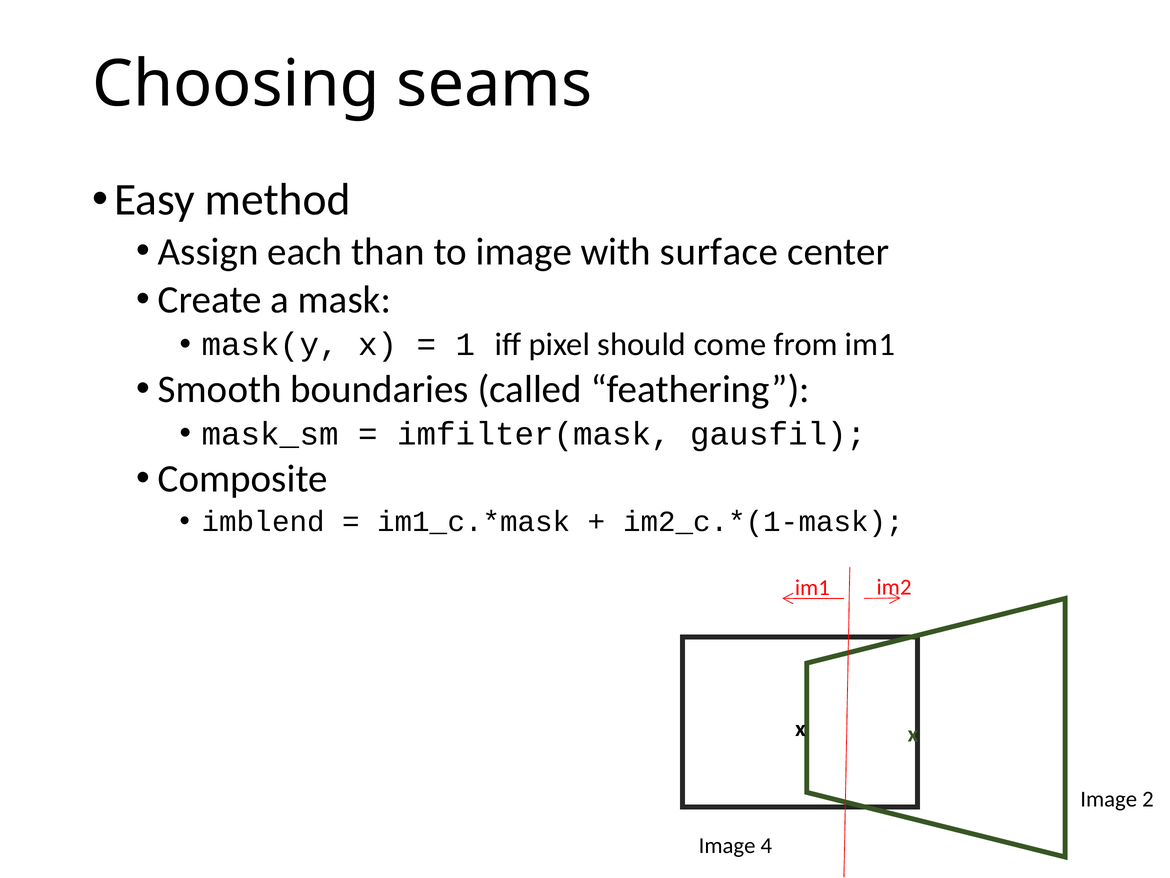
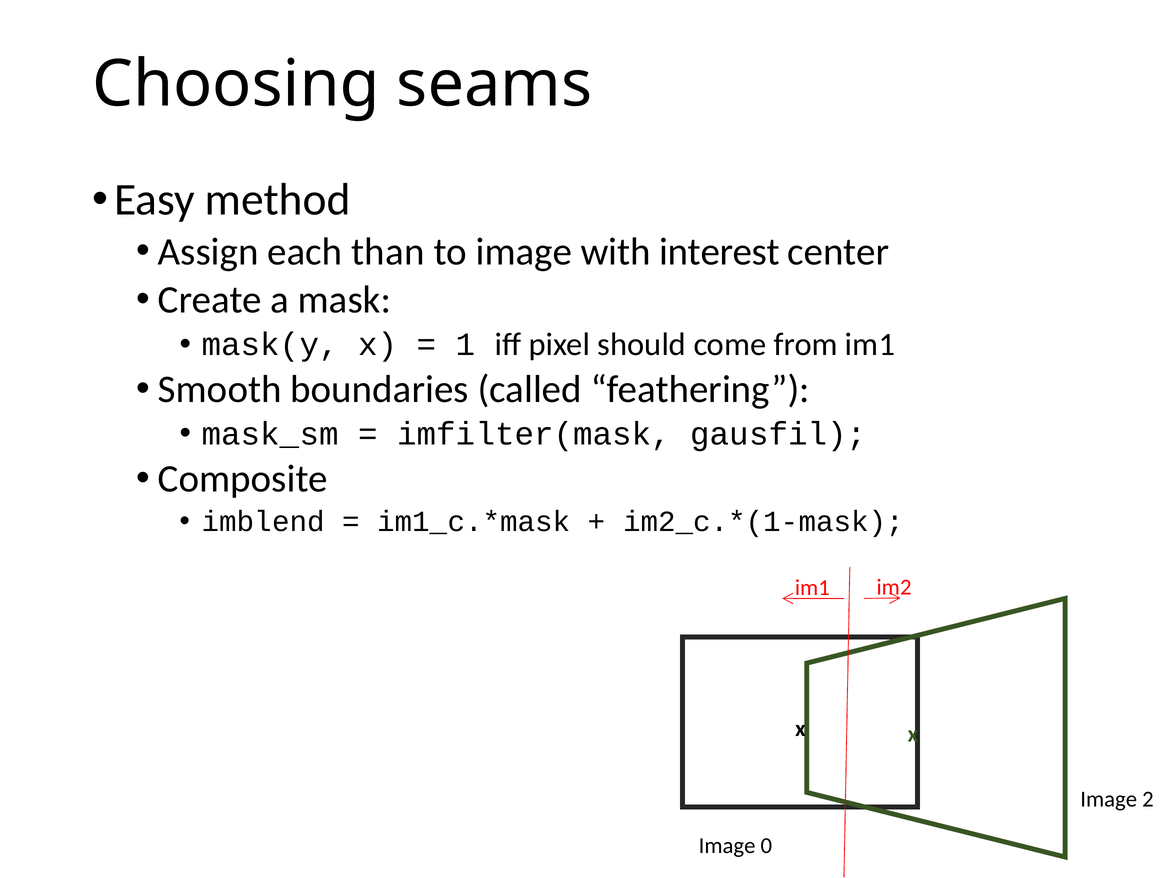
surface: surface -> interest
4: 4 -> 0
